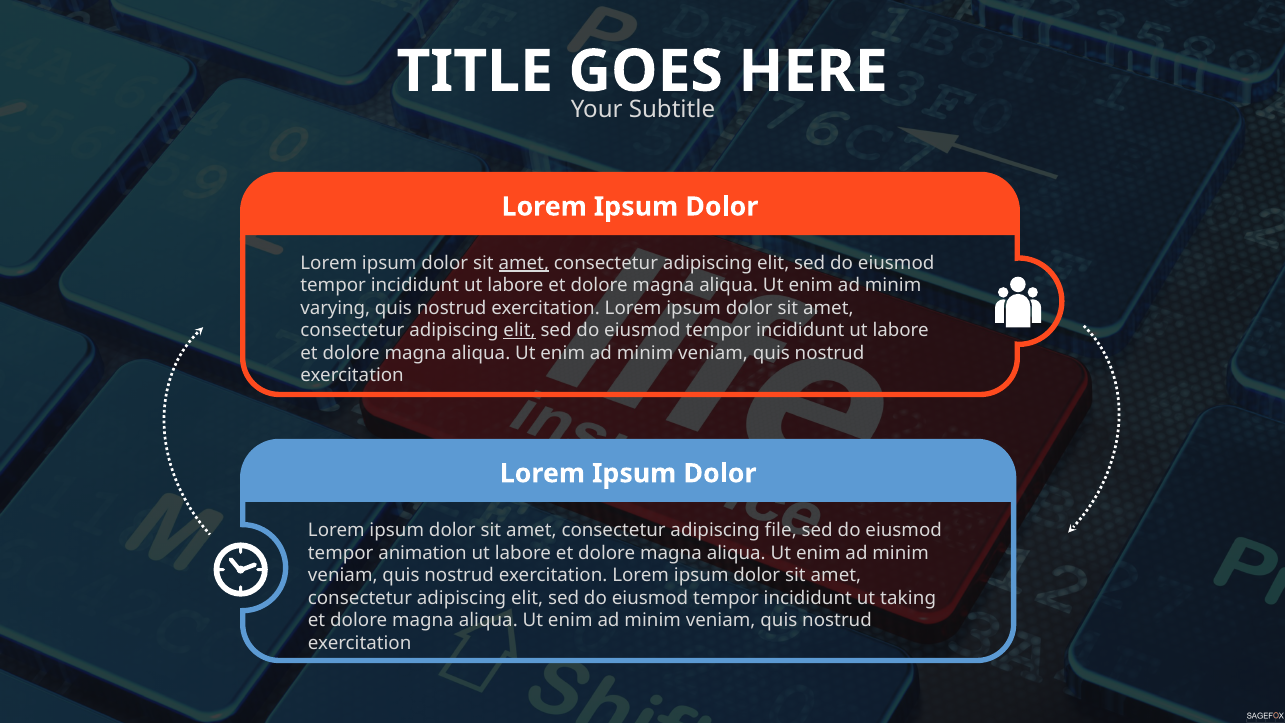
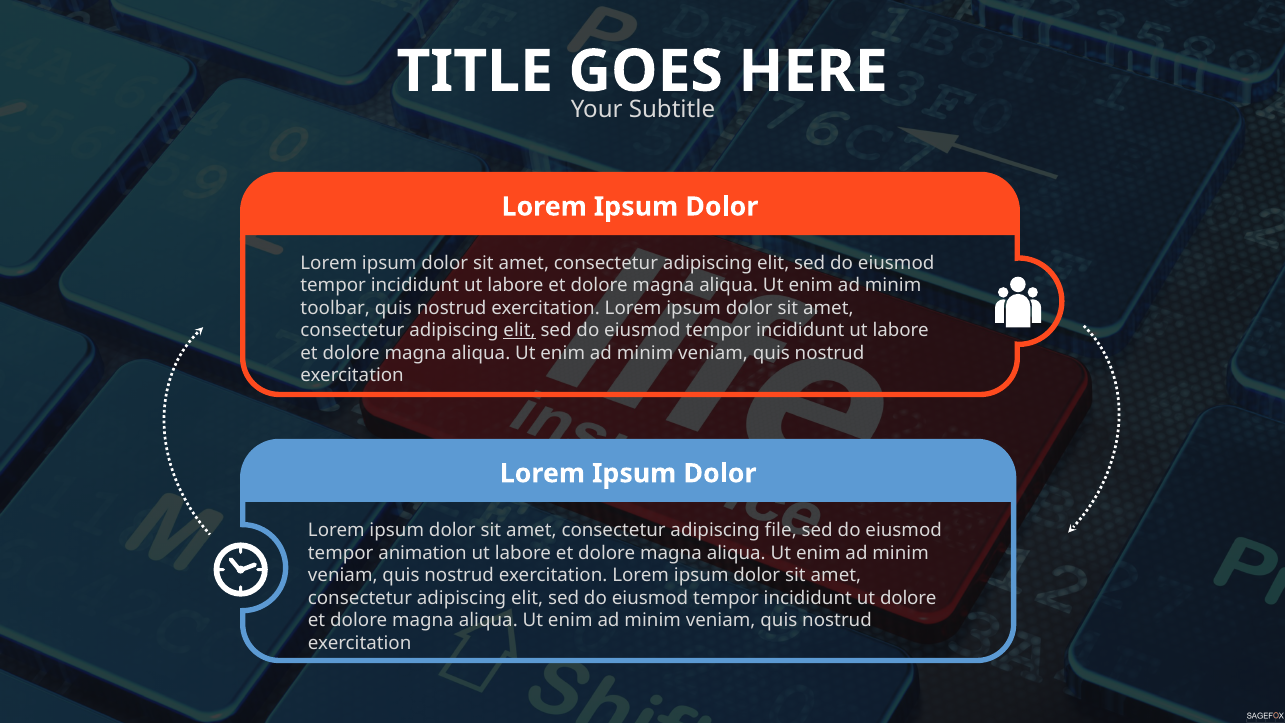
amet at (524, 263) underline: present -> none
varying: varying -> toolbar
ut taking: taking -> dolore
